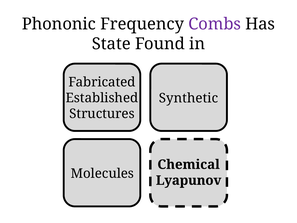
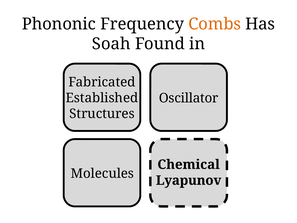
Combs colour: purple -> orange
State: State -> Soah
Synthetic: Synthetic -> Oscillator
